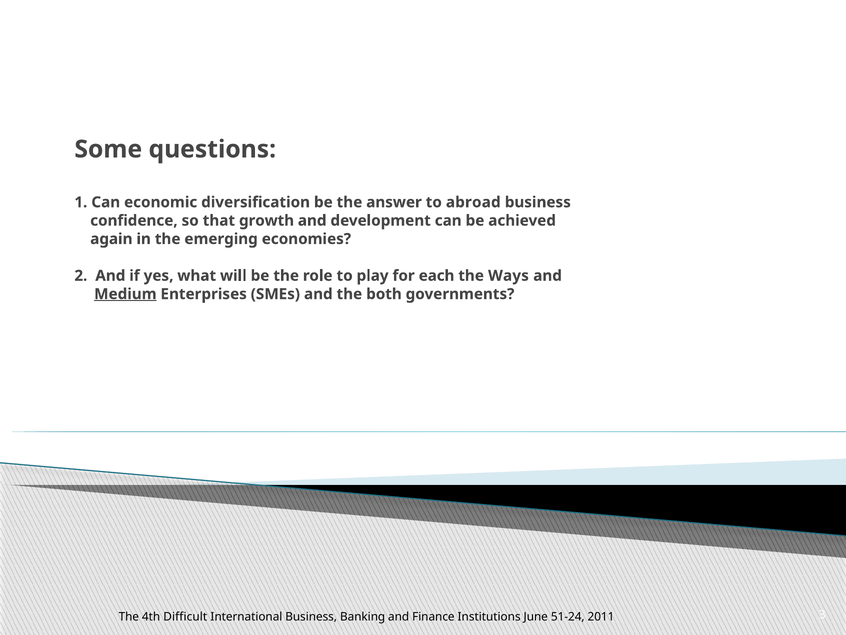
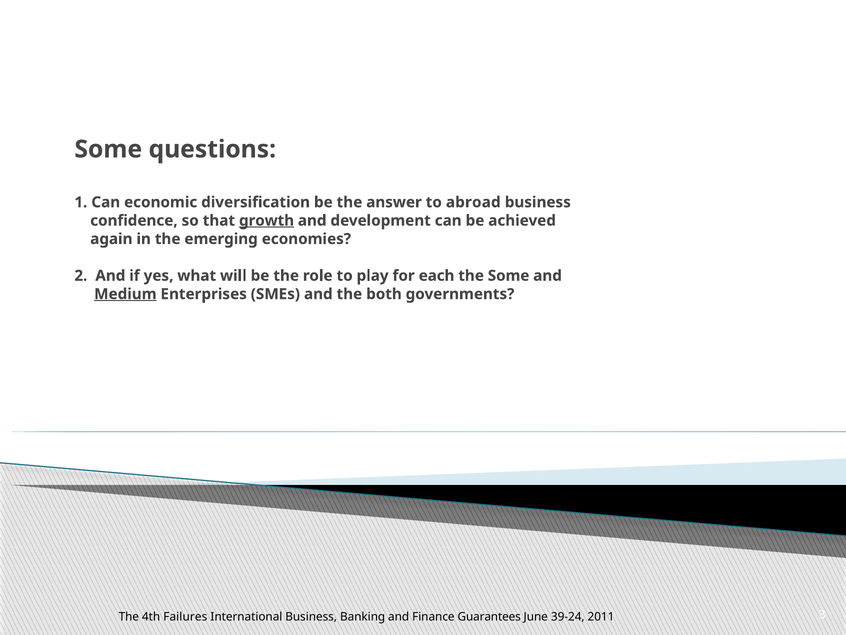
growth underline: none -> present
the Ways: Ways -> Some
Difficult: Difficult -> Failures
Institutions: Institutions -> Guarantees
51-24: 51-24 -> 39-24
